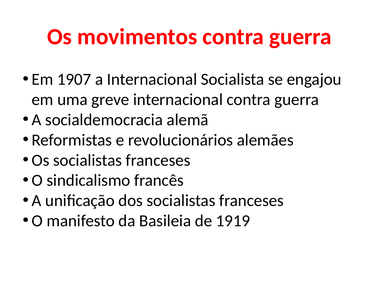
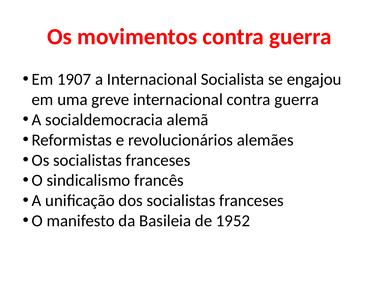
1919: 1919 -> 1952
